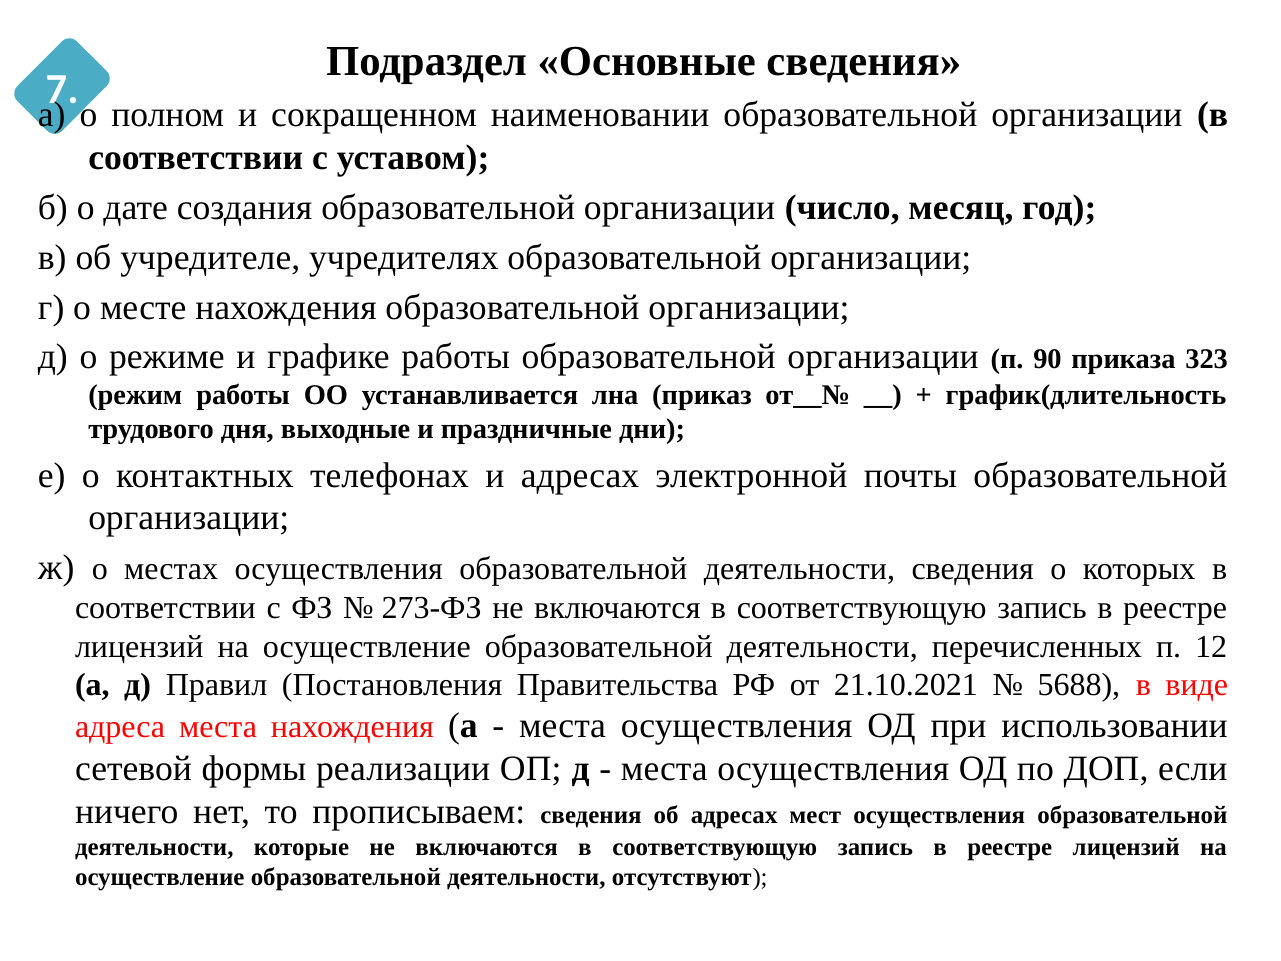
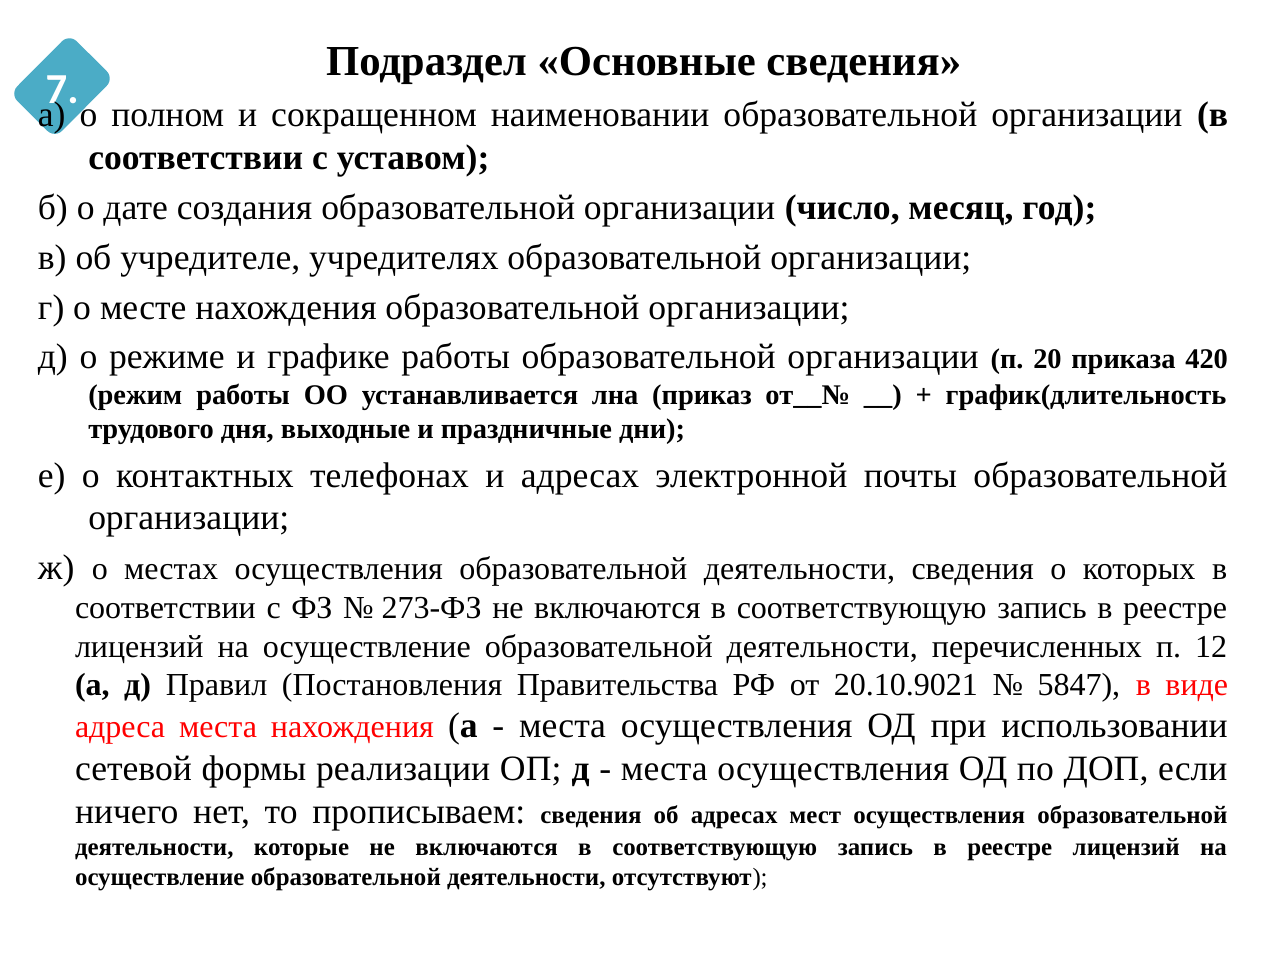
90: 90 -> 20
323: 323 -> 420
21.10.2021: 21.10.2021 -> 20.10.9021
5688: 5688 -> 5847
